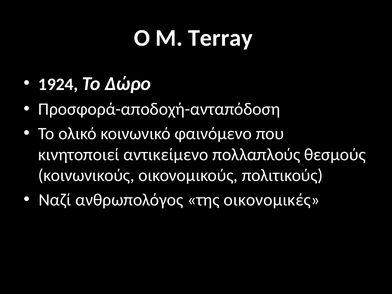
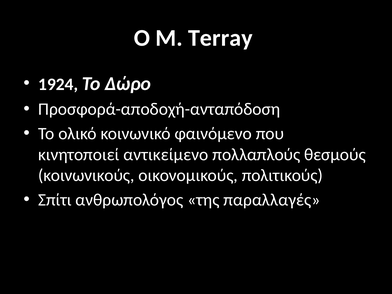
Ναζί: Ναζί -> Σπίτι
οικονομικές: οικονομικές -> παραλλαγές
